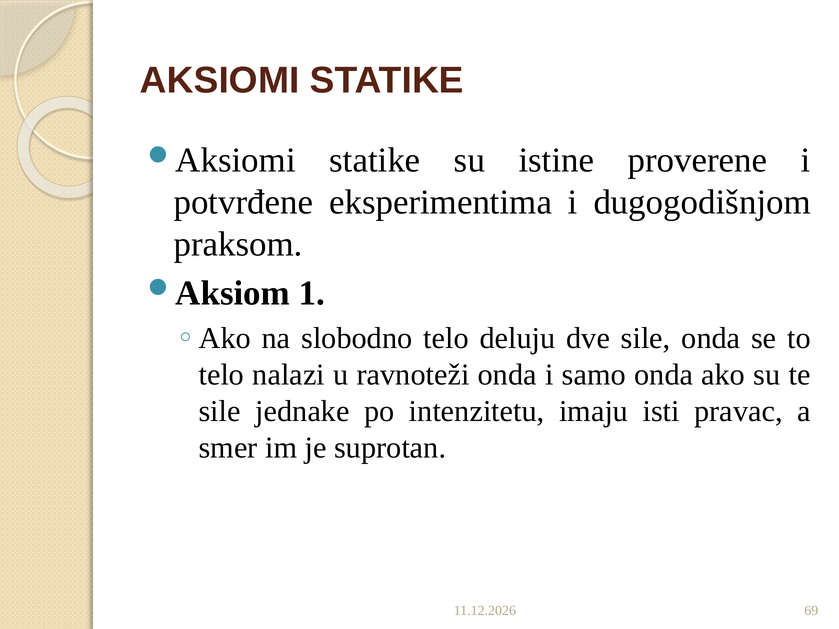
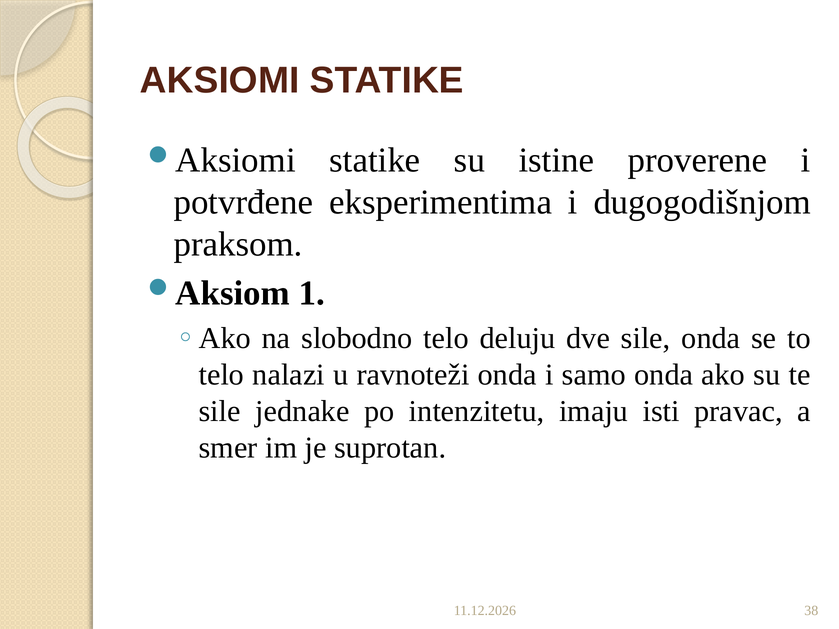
69: 69 -> 38
